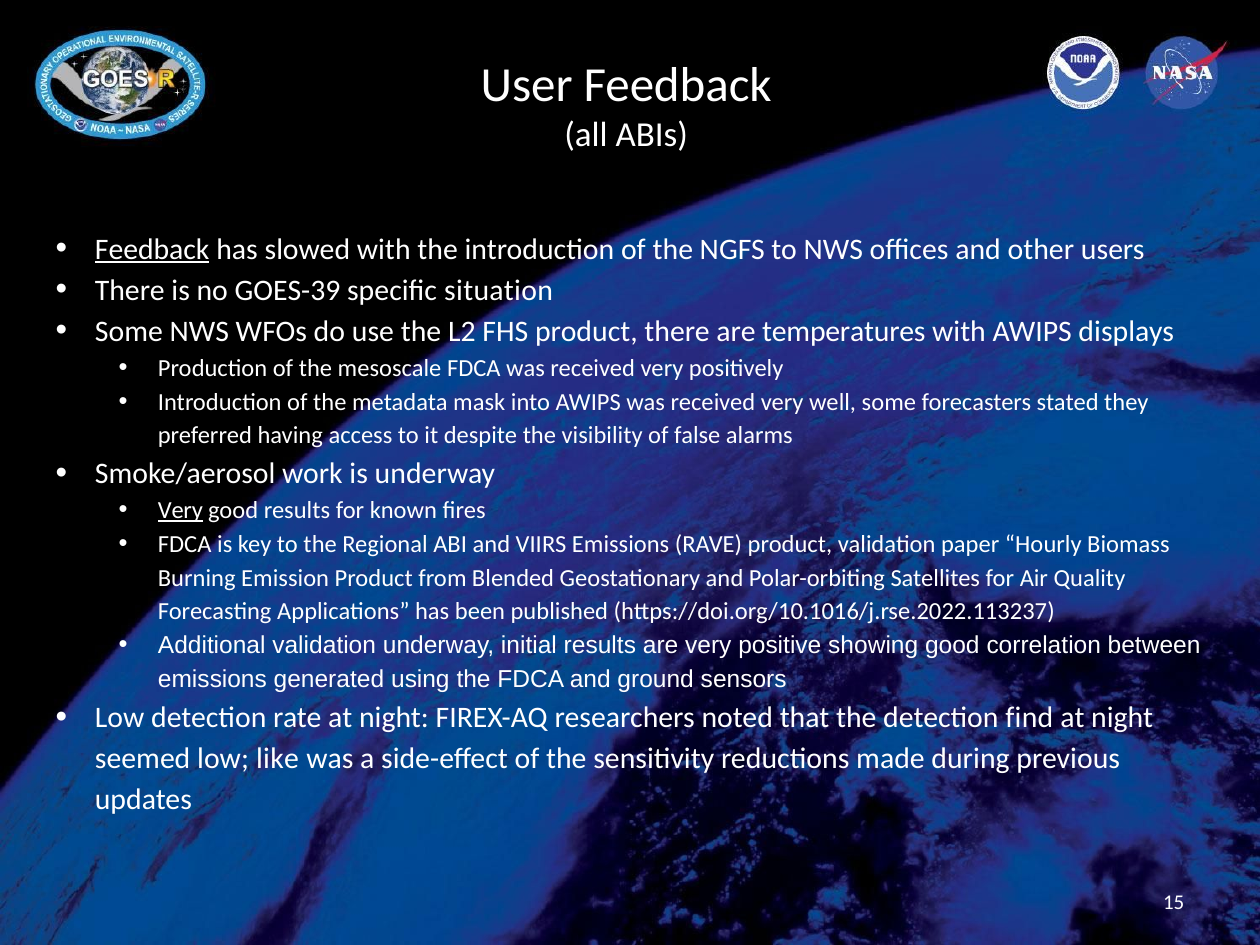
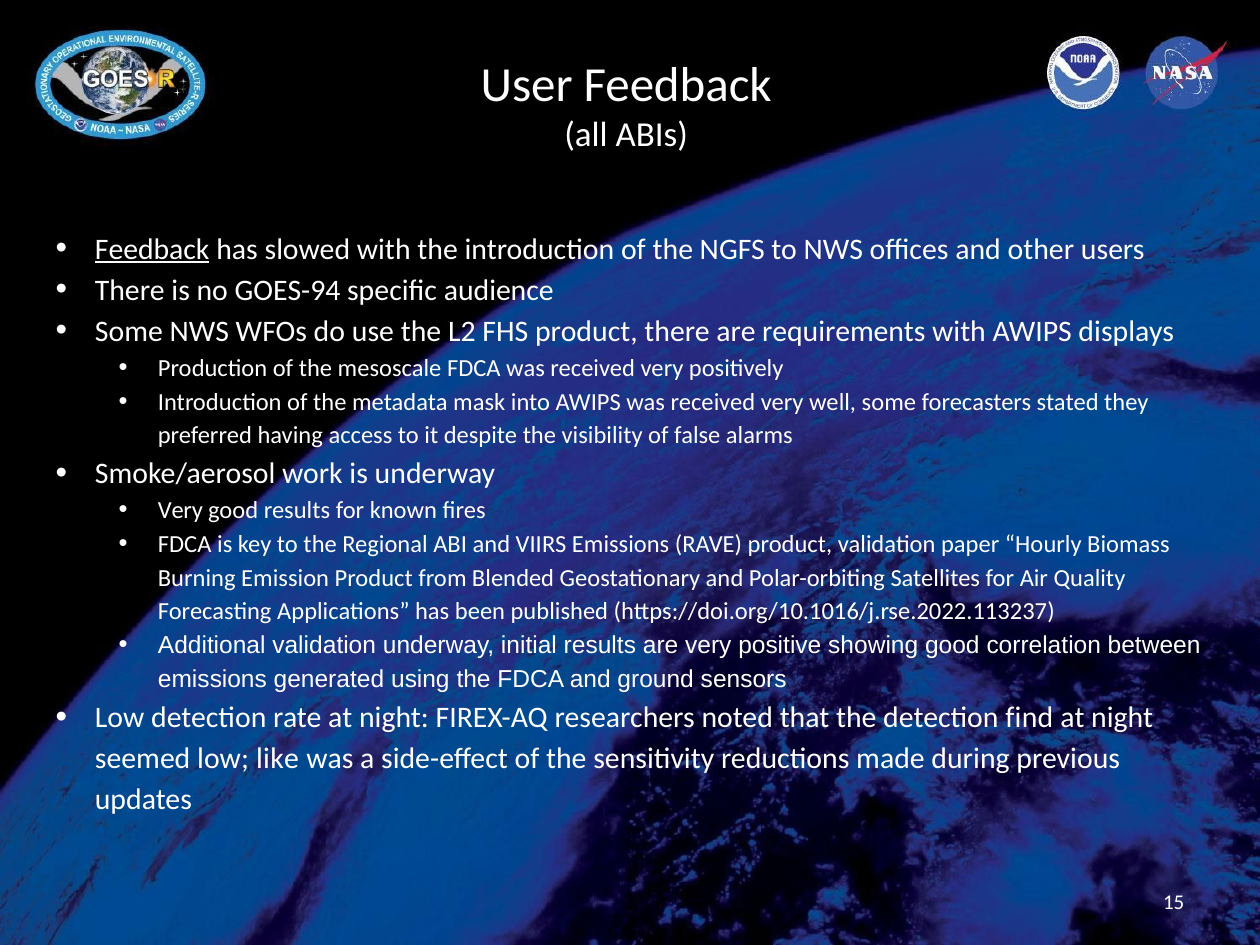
GOES-39: GOES-39 -> GOES-94
situation: situation -> audience
temperatures: temperatures -> requirements
Very at (180, 511) underline: present -> none
